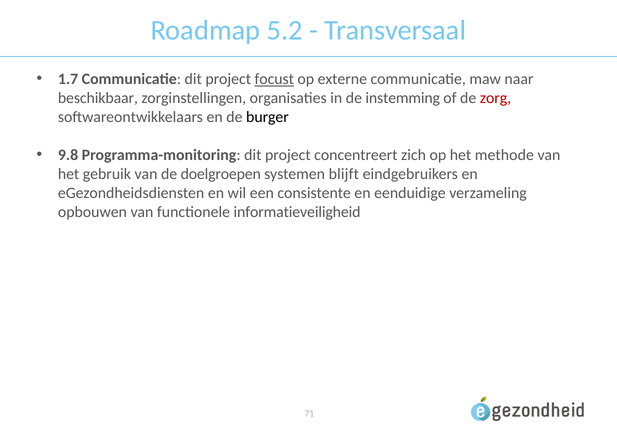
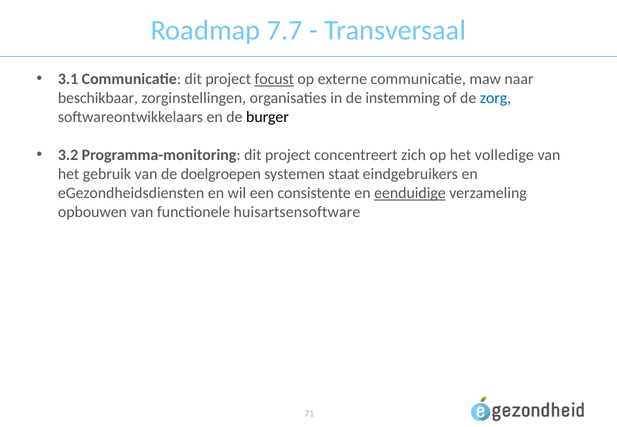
5.2: 5.2 -> 7.7
1.7: 1.7 -> 3.1
zorg colour: red -> blue
9.8: 9.8 -> 3.2
methode: methode -> volledige
blijft: blijft -> staat
eenduidige underline: none -> present
informatieveiligheid: informatieveiligheid -> huisartsensoftware
